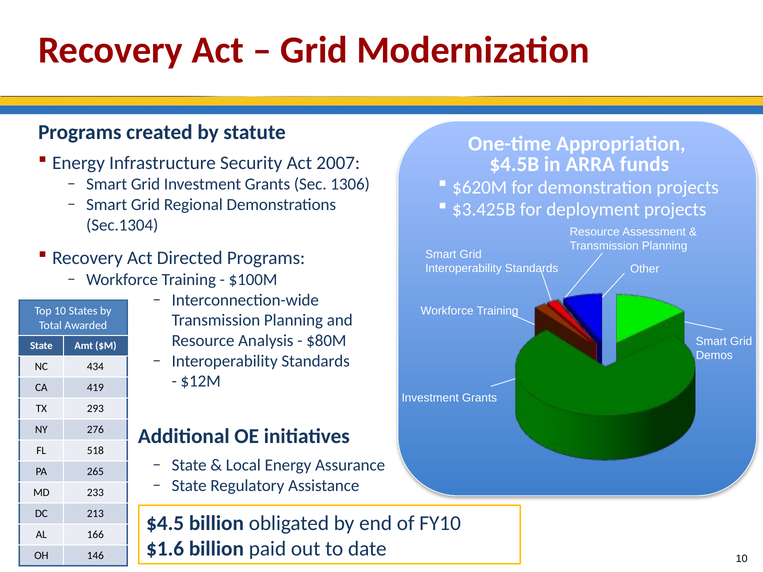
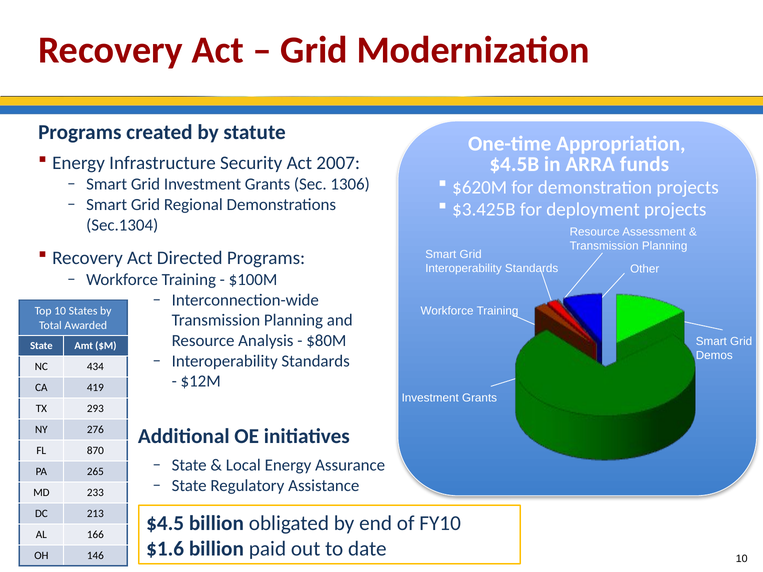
518: 518 -> 870
